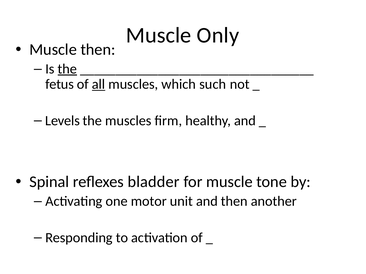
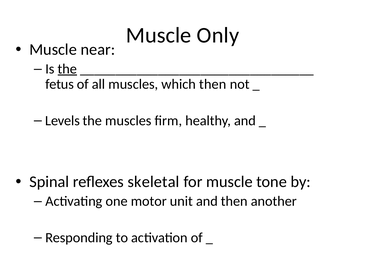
Muscle then: then -> near
all underline: present -> none
which such: such -> then
bladder: bladder -> skeletal
